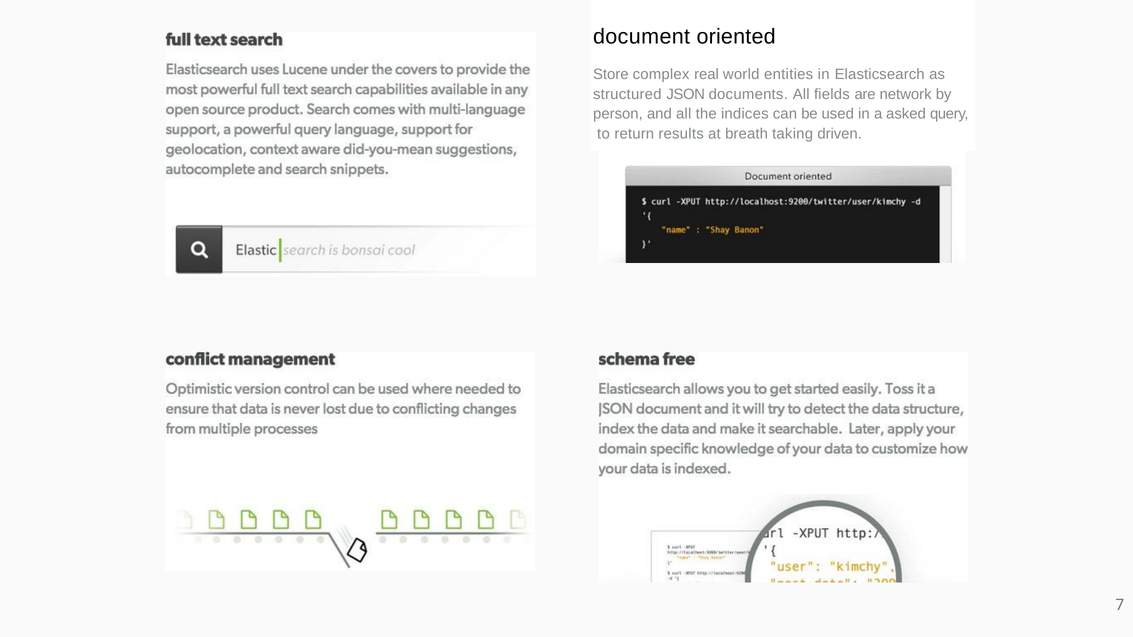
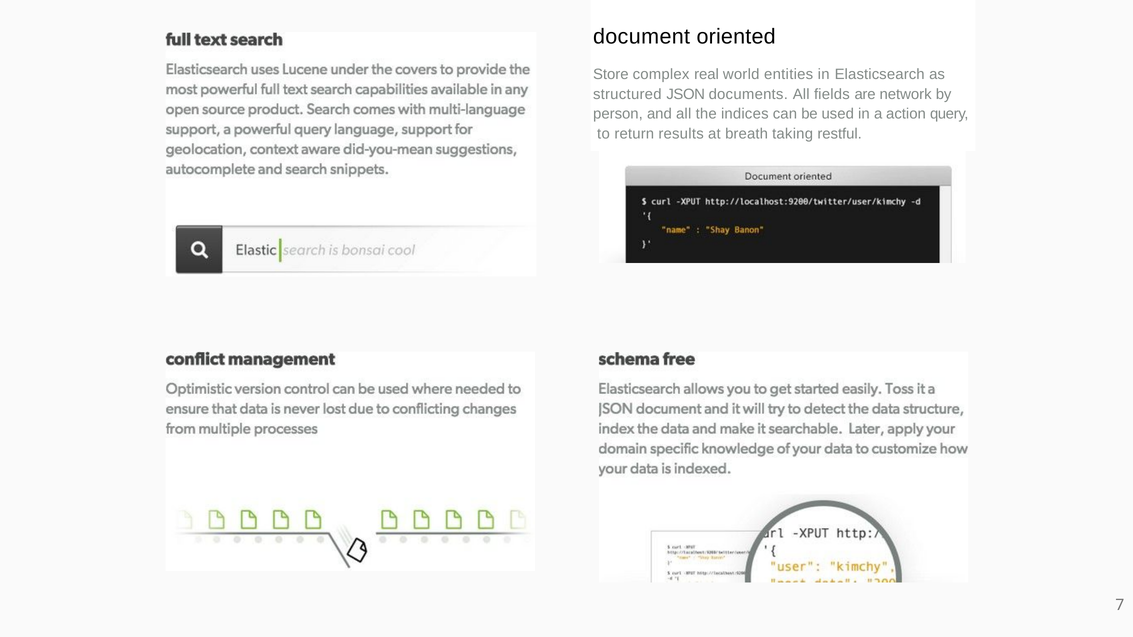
asked: asked -> action
driven: driven -> restful
